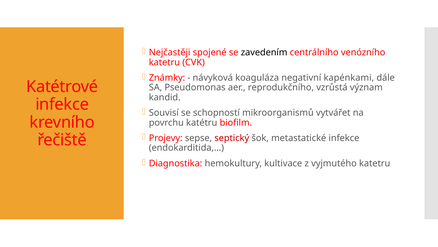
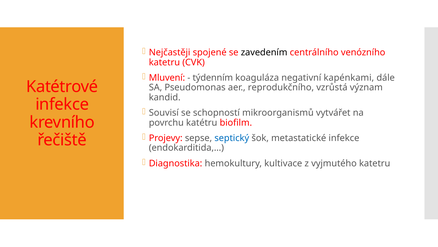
Známky: Známky -> Mluvení
návyková: návyková -> týdenním
septický colour: red -> blue
